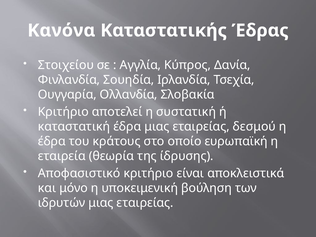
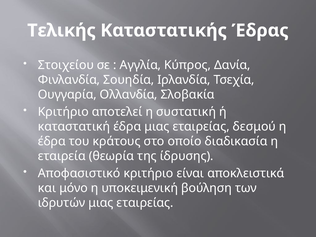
Κανόνα: Κανόνα -> Τελικής
ευρωπαϊκή: ευρωπαϊκή -> διαδικασία
